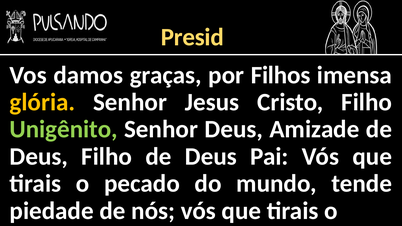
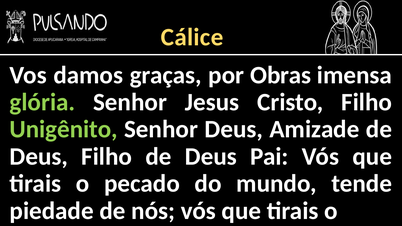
Presid: Presid -> Cálice
Filhos: Filhos -> Obras
glória colour: yellow -> light green
